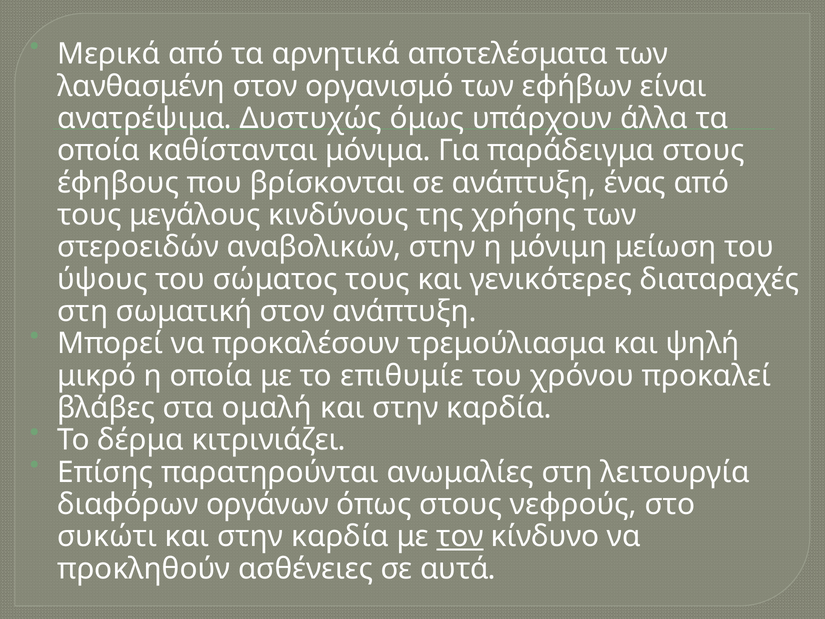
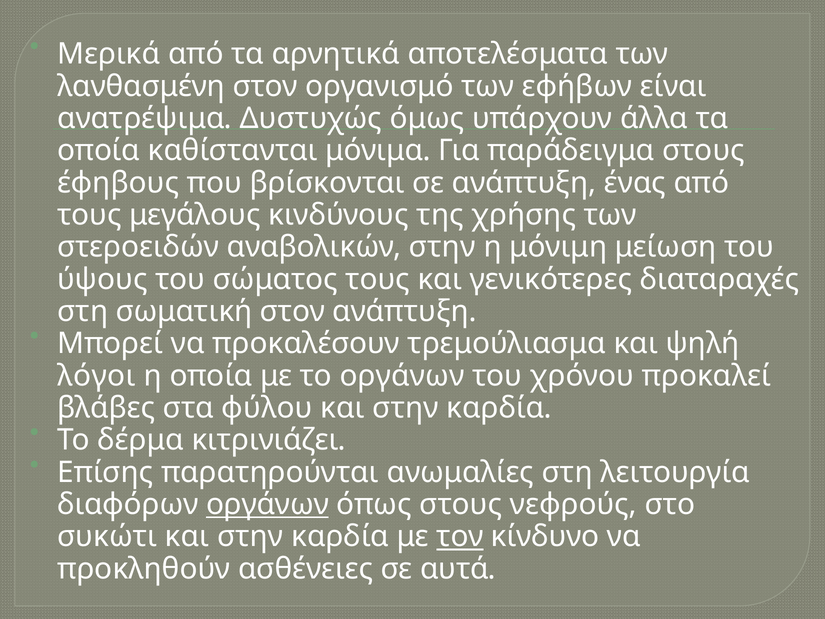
μικρό: μικρό -> λόγοι
το επιθυμίε: επιθυμίε -> οργάνων
ομαλή: ομαλή -> φύλου
οργάνων at (268, 504) underline: none -> present
